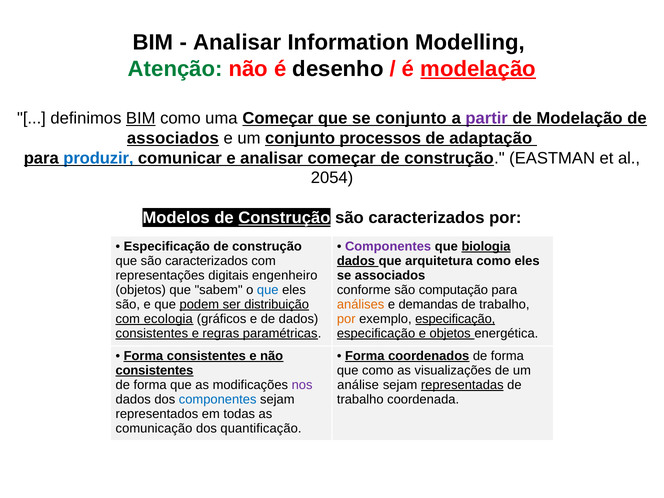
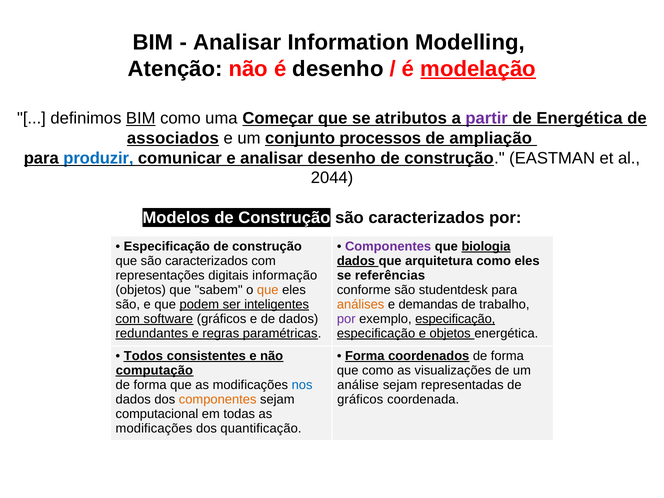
Atenção colour: green -> black
se conjunto: conjunto -> atributos
de Modelação: Modelação -> Energética
adaptação: adaptação -> ampliação
analisar começar: começar -> desenho
2054: 2054 -> 2044
Construção at (284, 218) underline: present -> none
engenheiro: engenheiro -> informação
se associados: associados -> referências
que at (268, 290) colour: blue -> orange
computação: computação -> studentdesk
distribuição: distribuição -> inteligentes
ecologia: ecologia -> software
por at (346, 319) colour: orange -> purple
consistentes at (152, 333): consistentes -> redundantes
Forma at (143, 356): Forma -> Todos
consistentes at (154, 370): consistentes -> computação
nos colour: purple -> blue
representadas underline: present -> none
componentes at (218, 399) colour: blue -> orange
trabalho at (360, 399): trabalho -> gráficos
representados: representados -> computacional
comunicação at (154, 428): comunicação -> modificações
